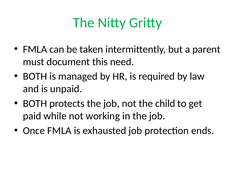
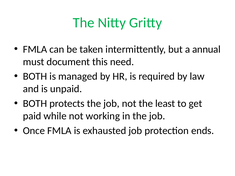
parent: parent -> annual
child: child -> least
